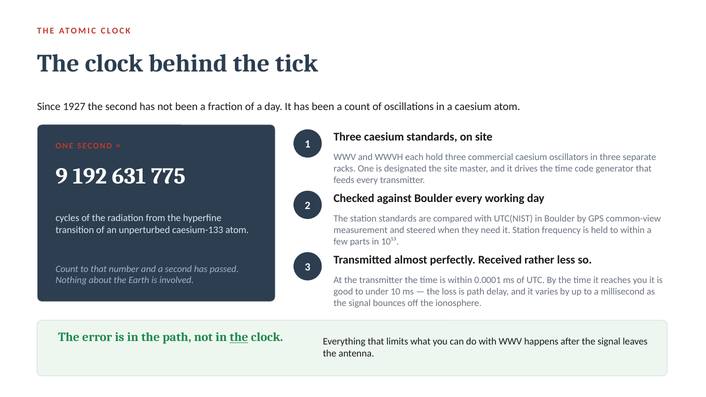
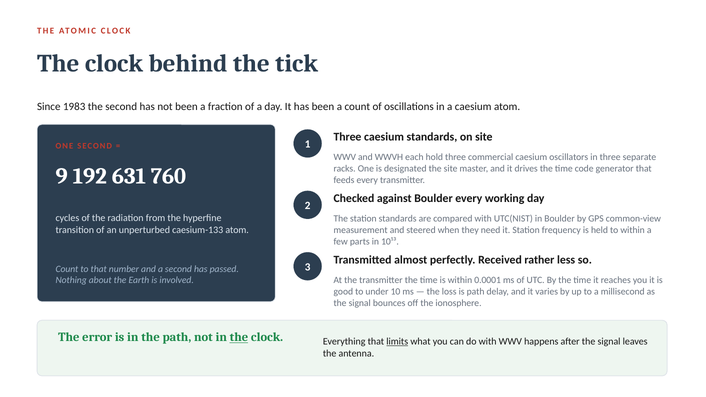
1927: 1927 -> 1983
775: 775 -> 760
limits underline: none -> present
